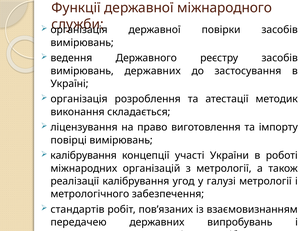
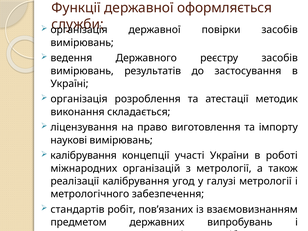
міжнародного: міжнародного -> оформляється
вимірювань державних: державних -> результатів
повірці: повірці -> наукові
передачею: передачею -> предметом
